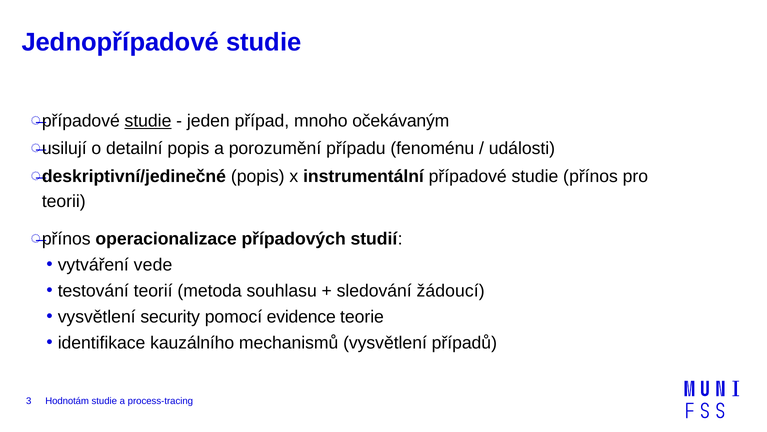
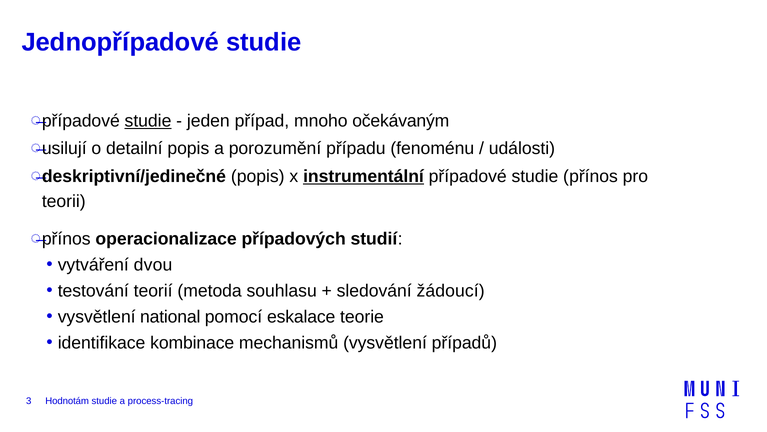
instrumentální underline: none -> present
vede: vede -> dvou
security: security -> national
evidence: evidence -> eskalace
kauzálního: kauzálního -> kombinace
